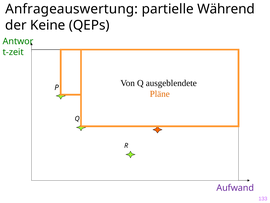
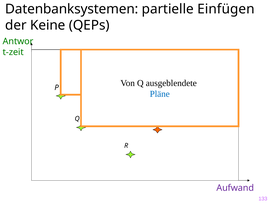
Anfrageauswertung: Anfrageauswertung -> Datenbanksystemen
Während: Während -> Einfügen
Pläne at (160, 94) colour: orange -> blue
